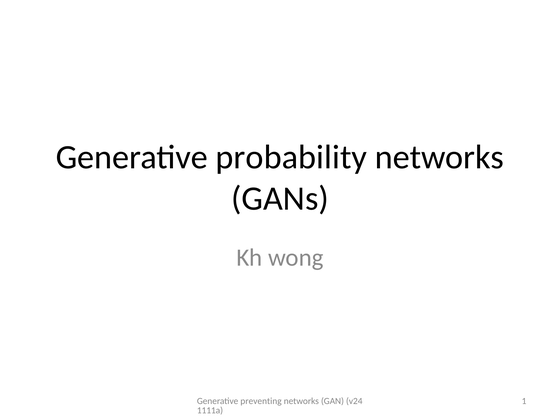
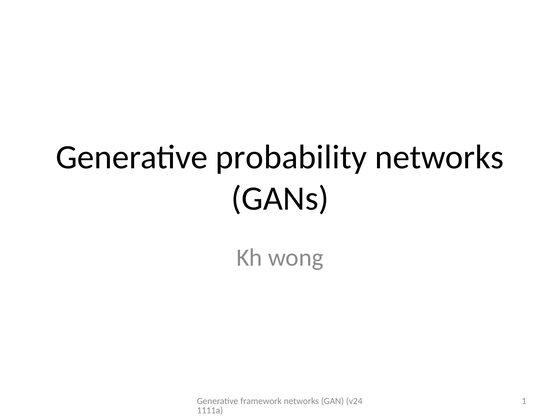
preventing: preventing -> framework
